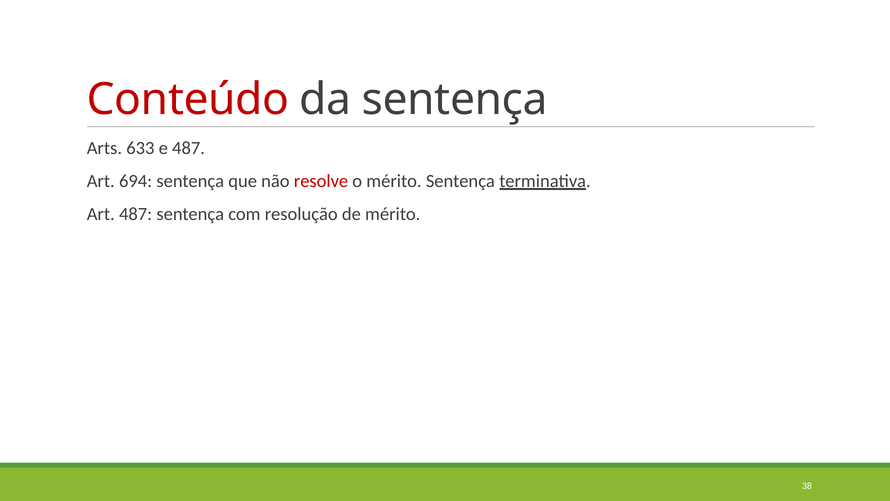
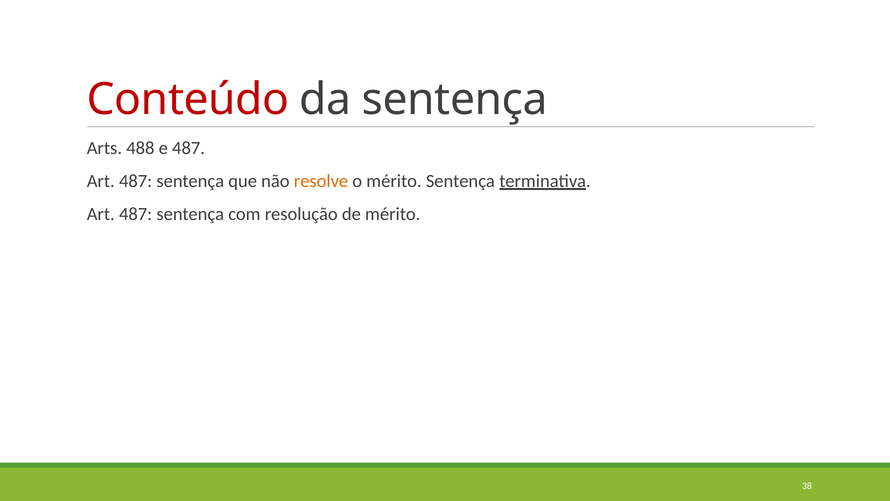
633: 633 -> 488
694 at (136, 181): 694 -> 487
resolve colour: red -> orange
